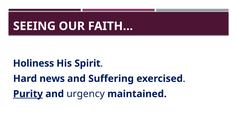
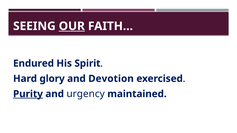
OUR underline: none -> present
Holiness: Holiness -> Endured
news: news -> glory
Suffering: Suffering -> Devotion
